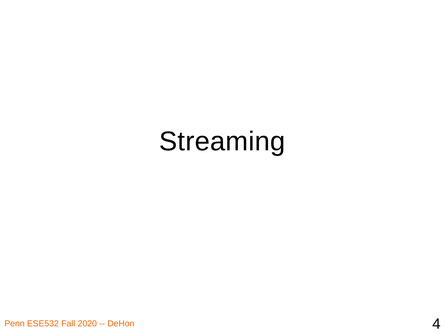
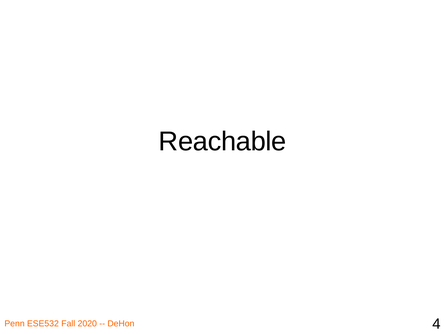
Streaming: Streaming -> Reachable
